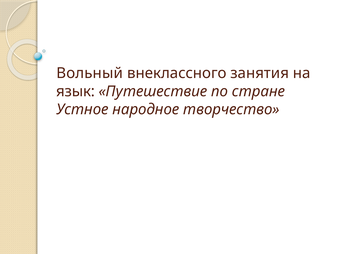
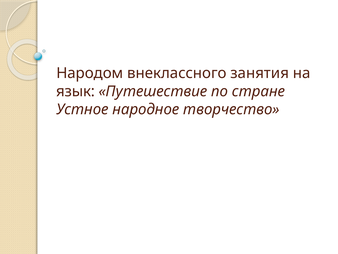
Вольный: Вольный -> Народом
